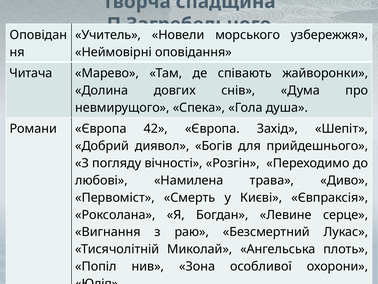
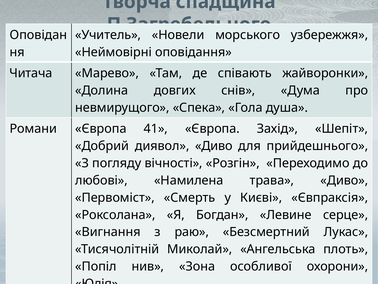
42: 42 -> 41
диявол Богів: Богів -> Диво
